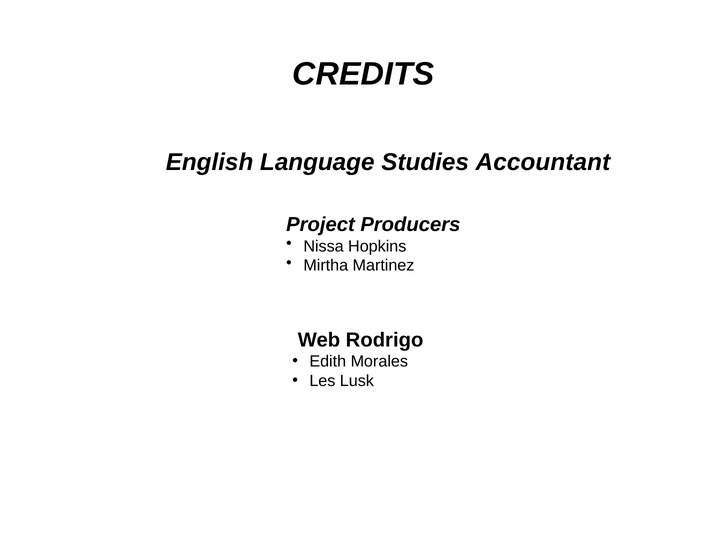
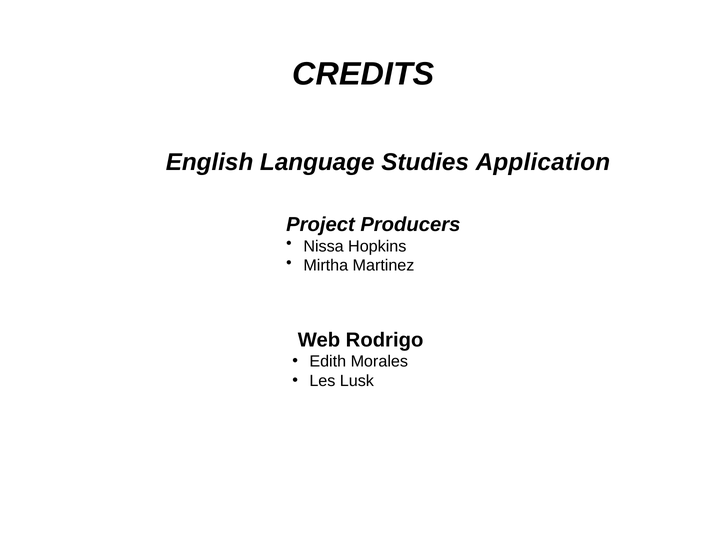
Accountant: Accountant -> Application
